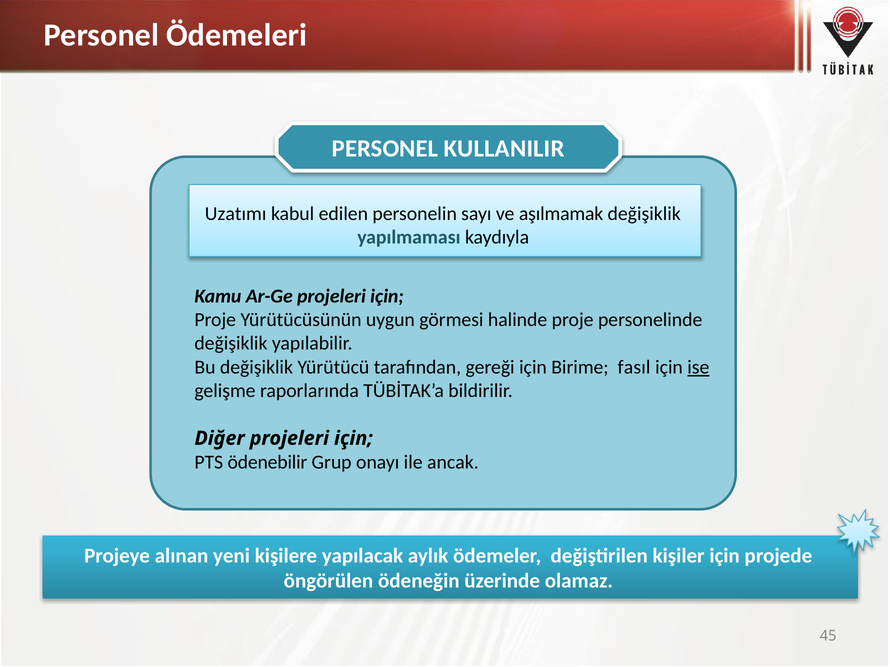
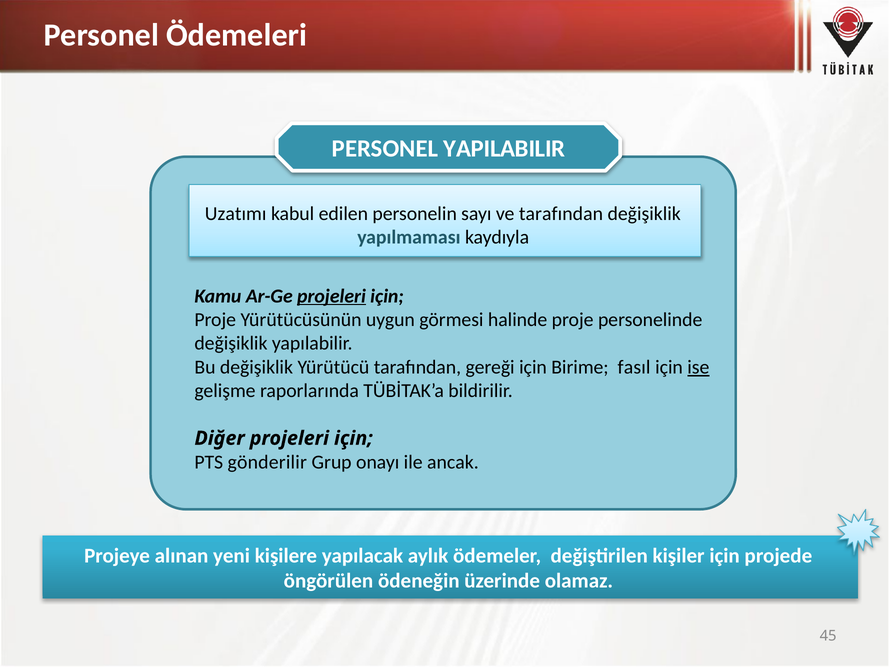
KULLANILIR: KULLANILIR -> YAPILABILIR
ve aşılmamak: aşılmamak -> tarafından
projeleri at (332, 296) underline: none -> present
ödenebilir: ödenebilir -> gönderilir
